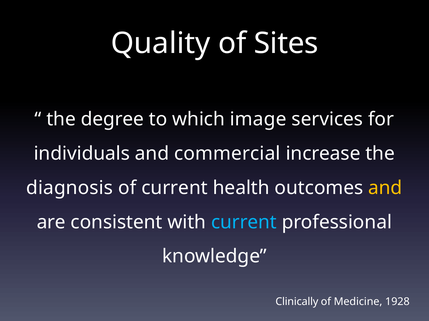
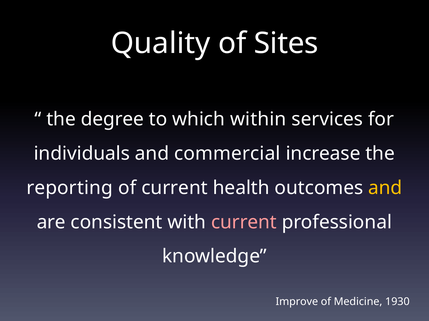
image: image -> within
diagnosis: diagnosis -> reporting
current at (244, 223) colour: light blue -> pink
Clinically: Clinically -> Improve
1928: 1928 -> 1930
